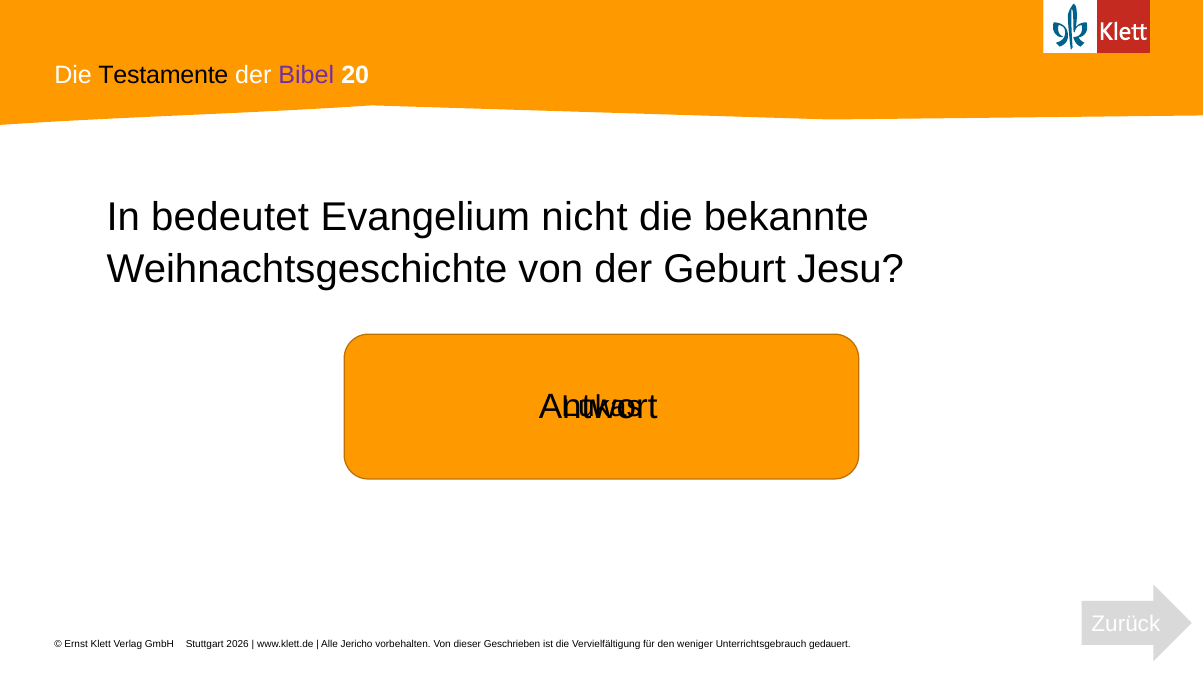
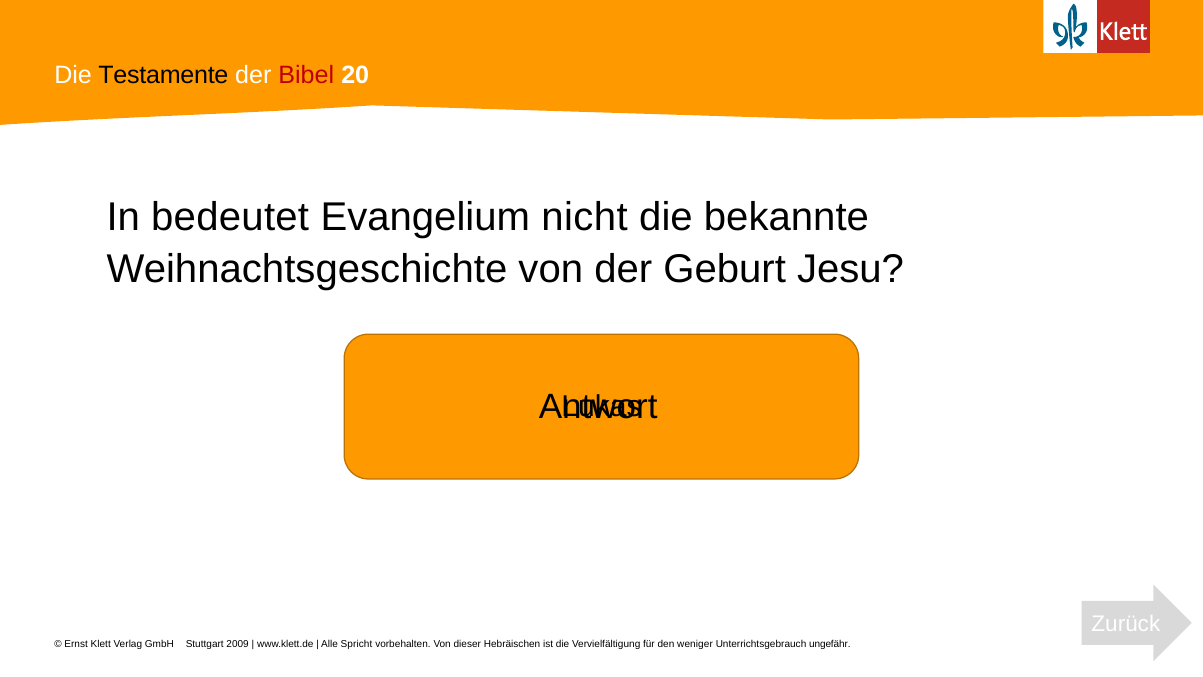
Bibel colour: purple -> red
2026: 2026 -> 2009
Jericho: Jericho -> Spricht
Geschrieben: Geschrieben -> Hebräischen
gedauert: gedauert -> ungefähr
